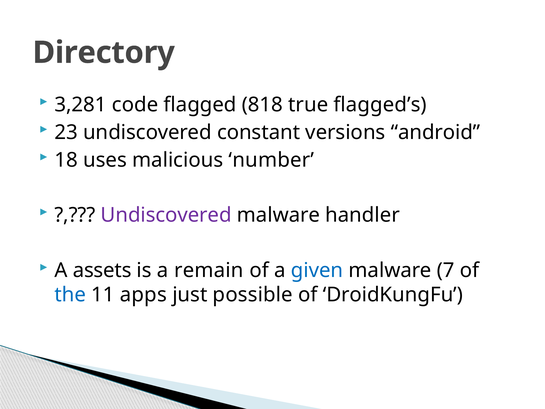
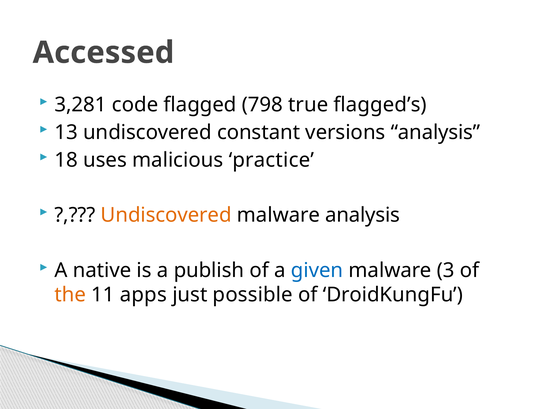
Directory: Directory -> Accessed
818: 818 -> 798
23: 23 -> 13
versions android: android -> analysis
number: number -> practice
Undiscovered at (166, 215) colour: purple -> orange
malware handler: handler -> analysis
assets: assets -> native
remain: remain -> publish
7: 7 -> 3
the colour: blue -> orange
